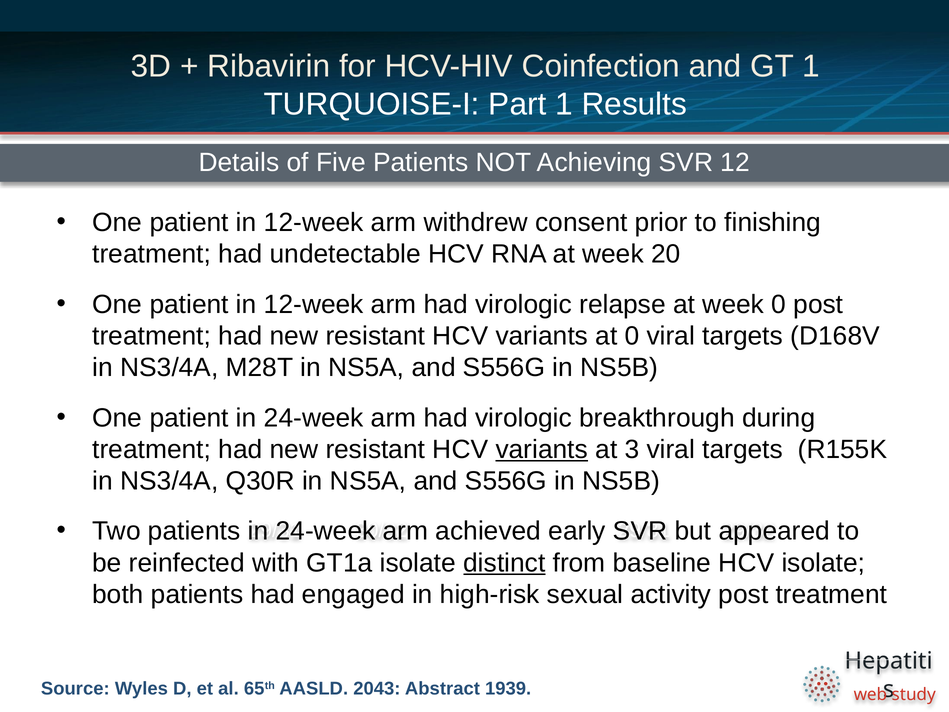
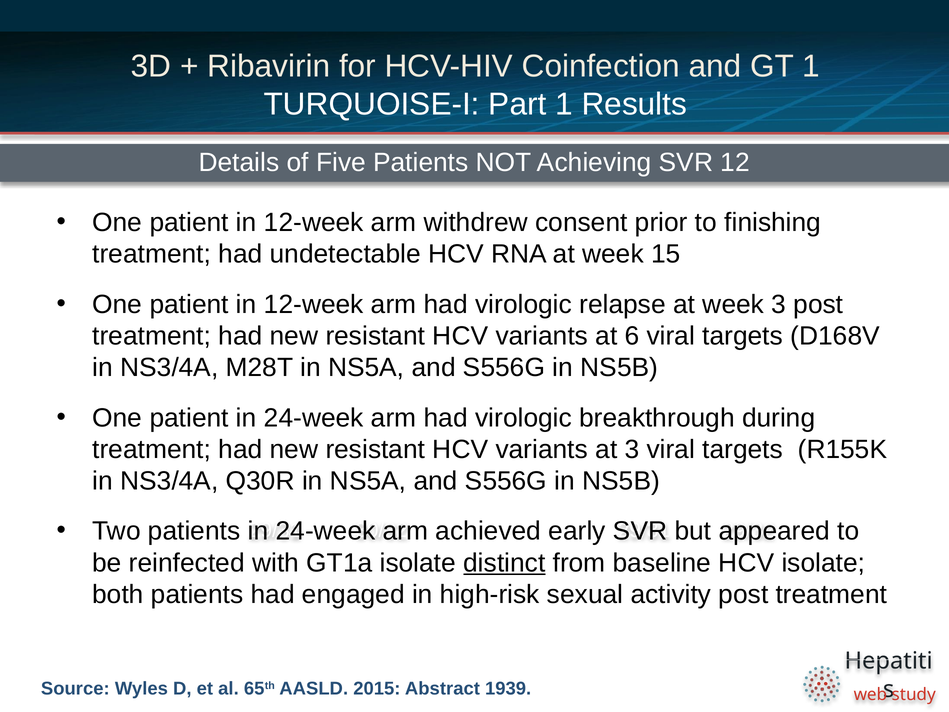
20: 20 -> 15
week 0: 0 -> 3
at 0: 0 -> 6
variants at (542, 449) underline: present -> none
2043: 2043 -> 2015
